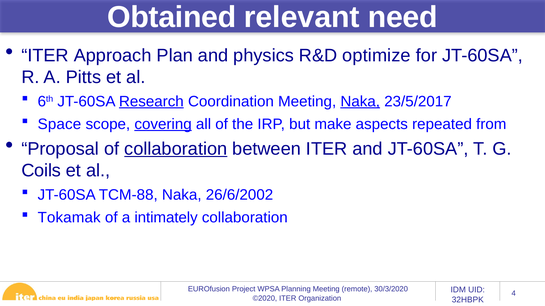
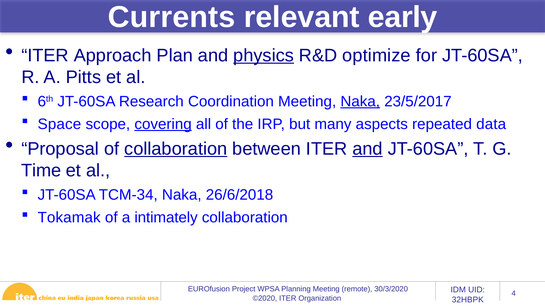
Obtained: Obtained -> Currents
need: need -> early
physics underline: none -> present
Research underline: present -> none
make: make -> many
from: from -> data
and at (368, 149) underline: none -> present
Coils: Coils -> Time
TCM-88: TCM-88 -> TCM-34
26/6/2002: 26/6/2002 -> 26/6/2018
